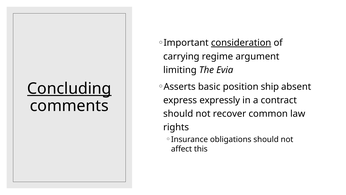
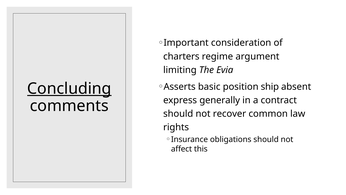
consideration underline: present -> none
carrying: carrying -> charters
expressly: expressly -> generally
